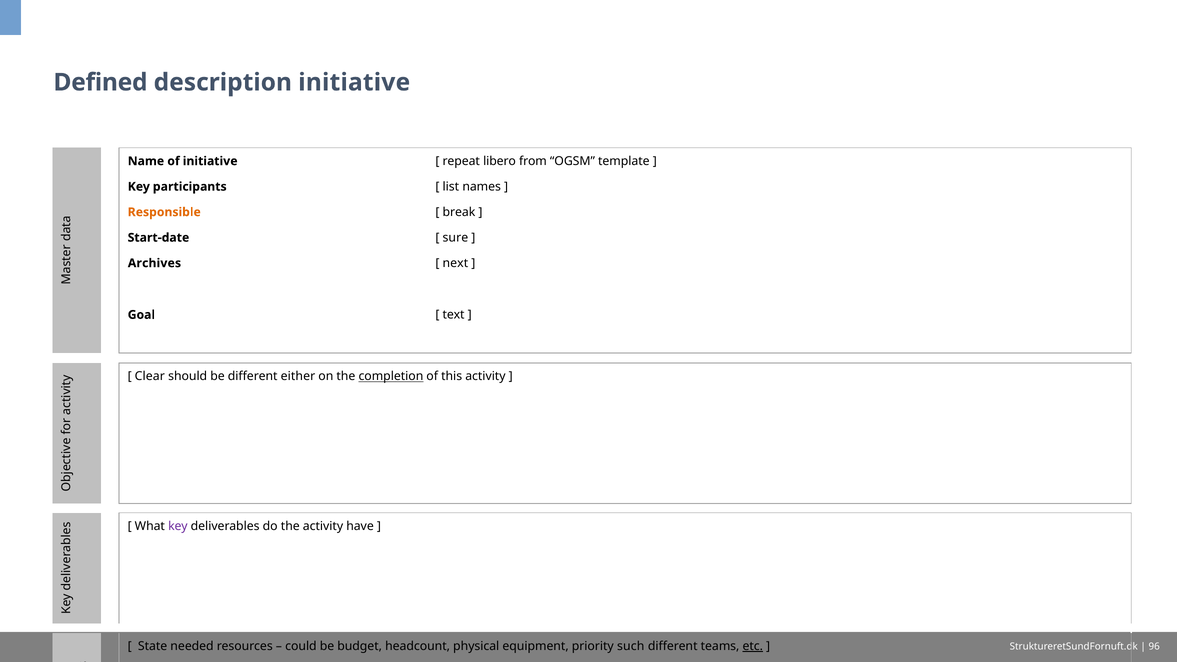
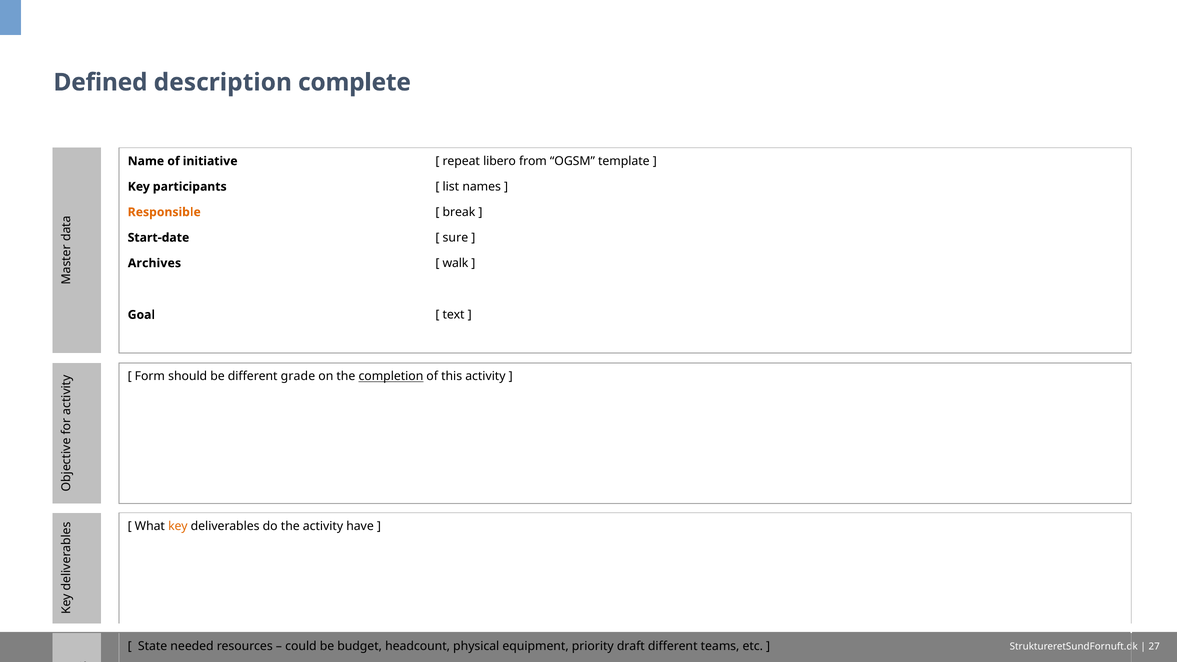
description initiative: initiative -> complete
next: next -> walk
Clear: Clear -> Form
either: either -> grade
key at (178, 526) colour: purple -> orange
such: such -> draft
etc underline: present -> none
96: 96 -> 27
